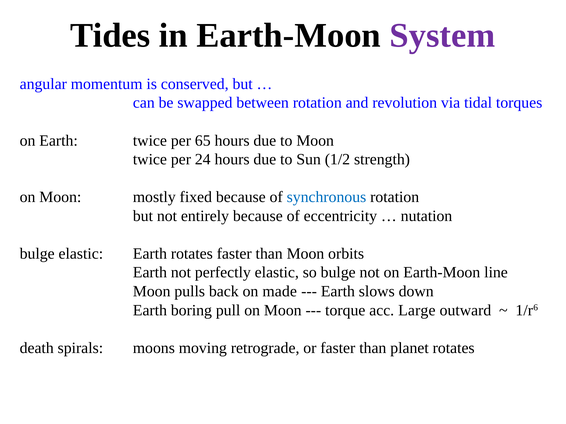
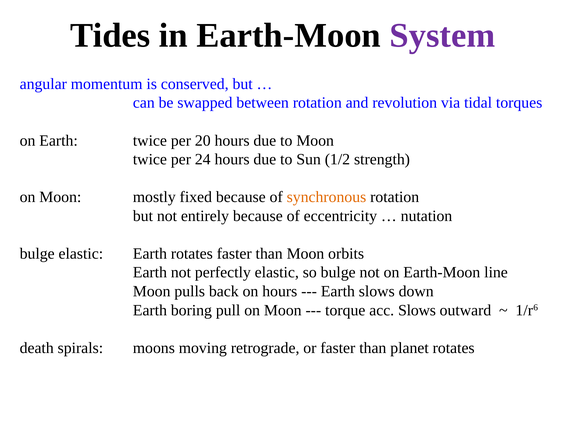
65: 65 -> 20
synchronous colour: blue -> orange
on made: made -> hours
acc Large: Large -> Slows
